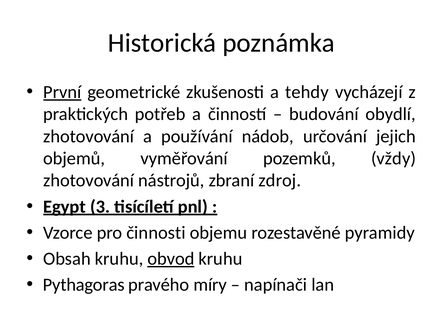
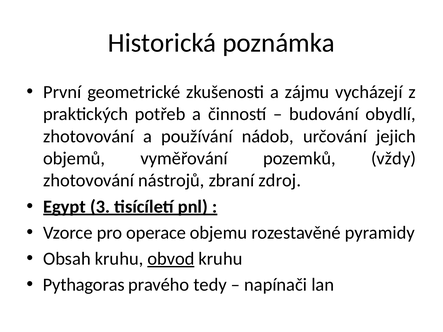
První underline: present -> none
tehdy: tehdy -> zájmu
činnosti: činnosti -> operace
míry: míry -> tedy
